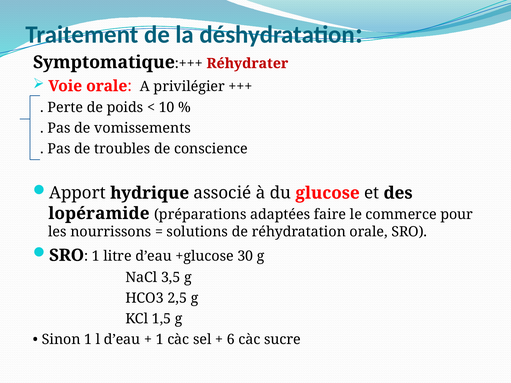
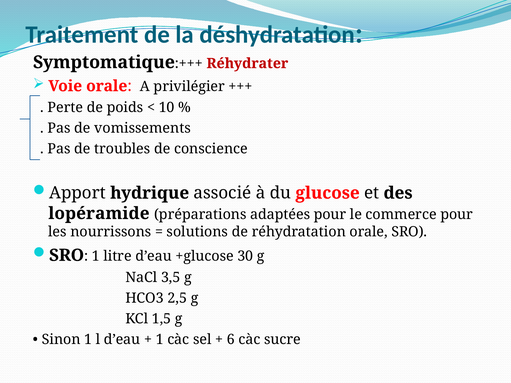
adaptées faire: faire -> pour
